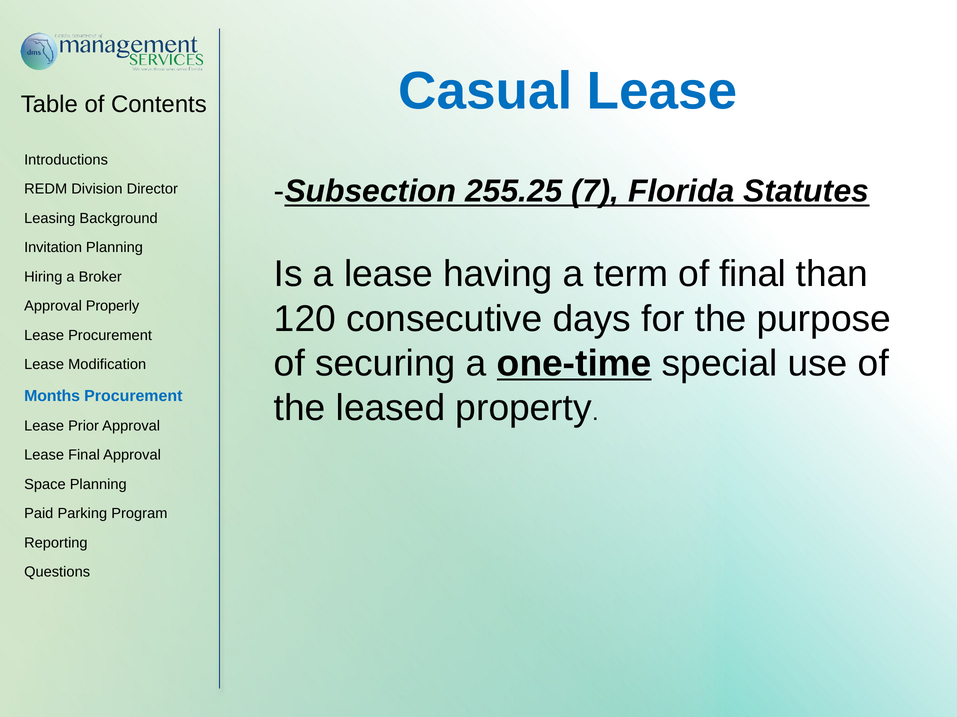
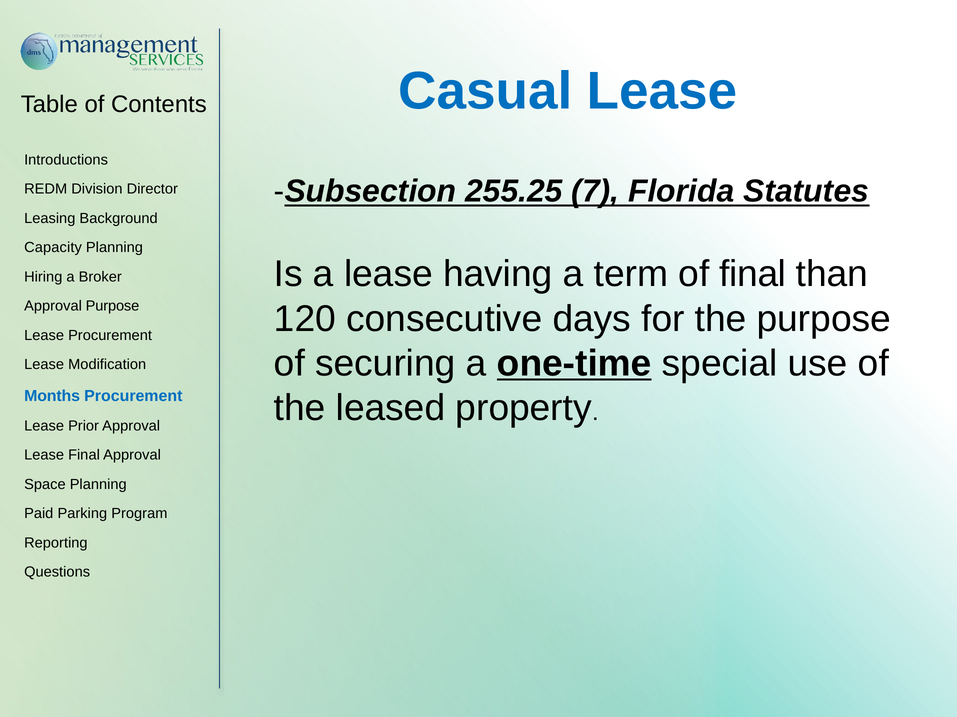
Invitation: Invitation -> Capacity
Approval Properly: Properly -> Purpose
